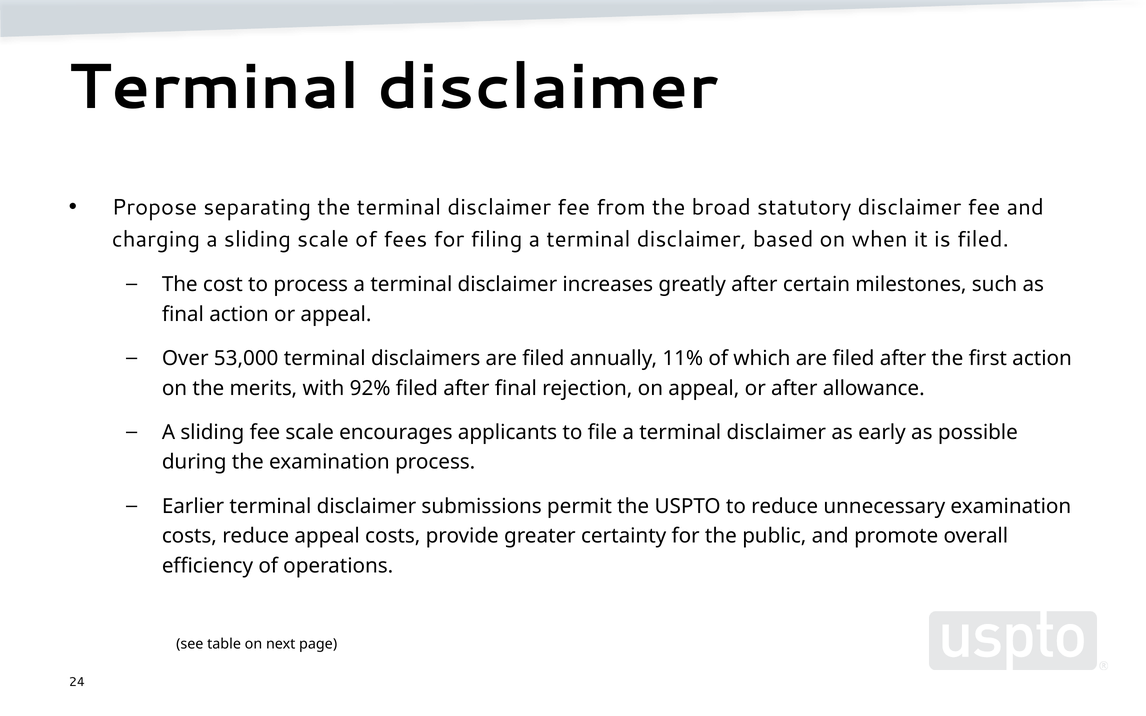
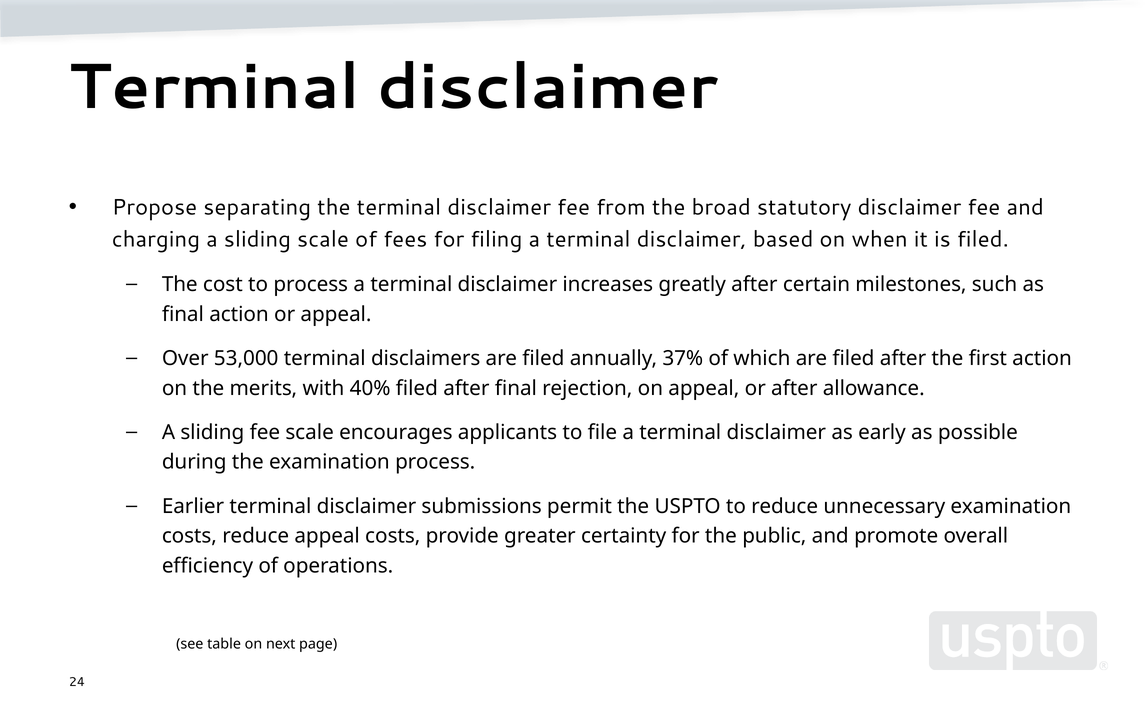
11%: 11% -> 37%
92%: 92% -> 40%
